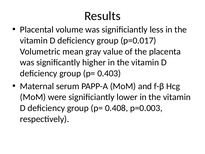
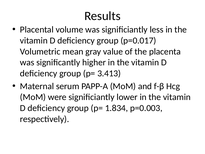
0.403: 0.403 -> 3.413
0.408: 0.408 -> 1.834
